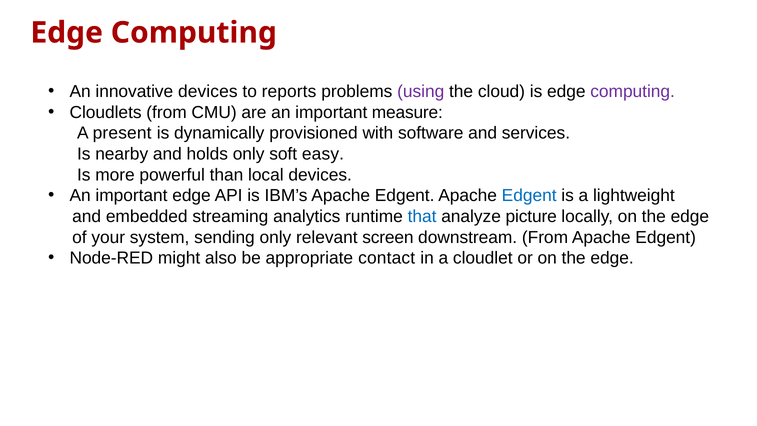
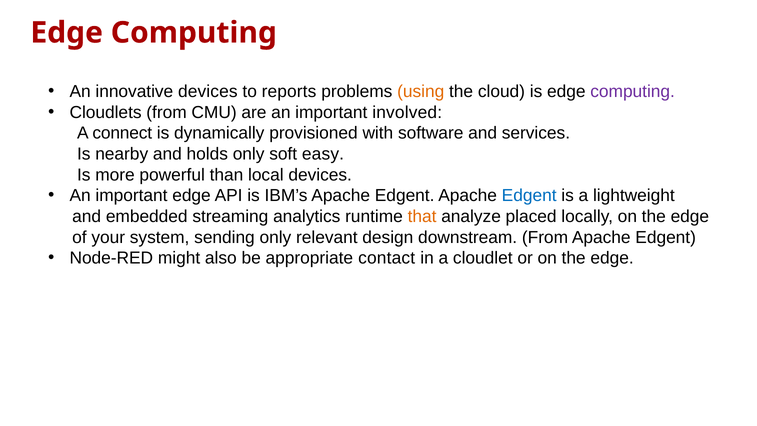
using colour: purple -> orange
measure: measure -> involved
present: present -> connect
that colour: blue -> orange
picture: picture -> placed
screen: screen -> design
